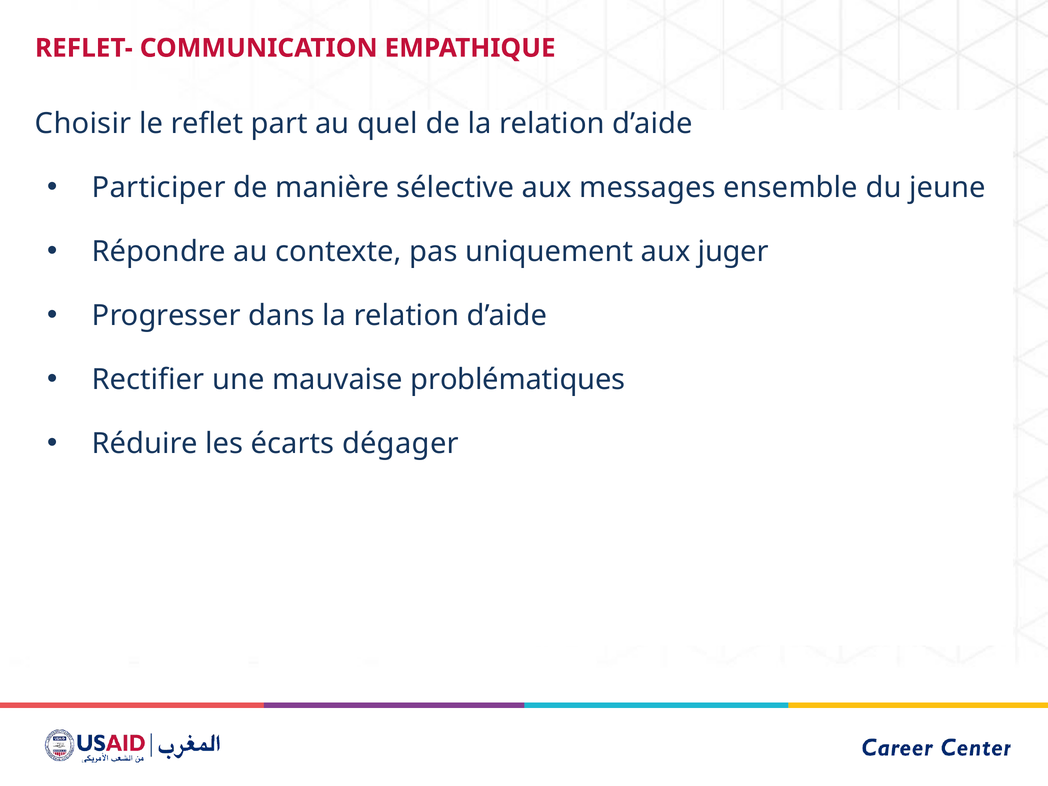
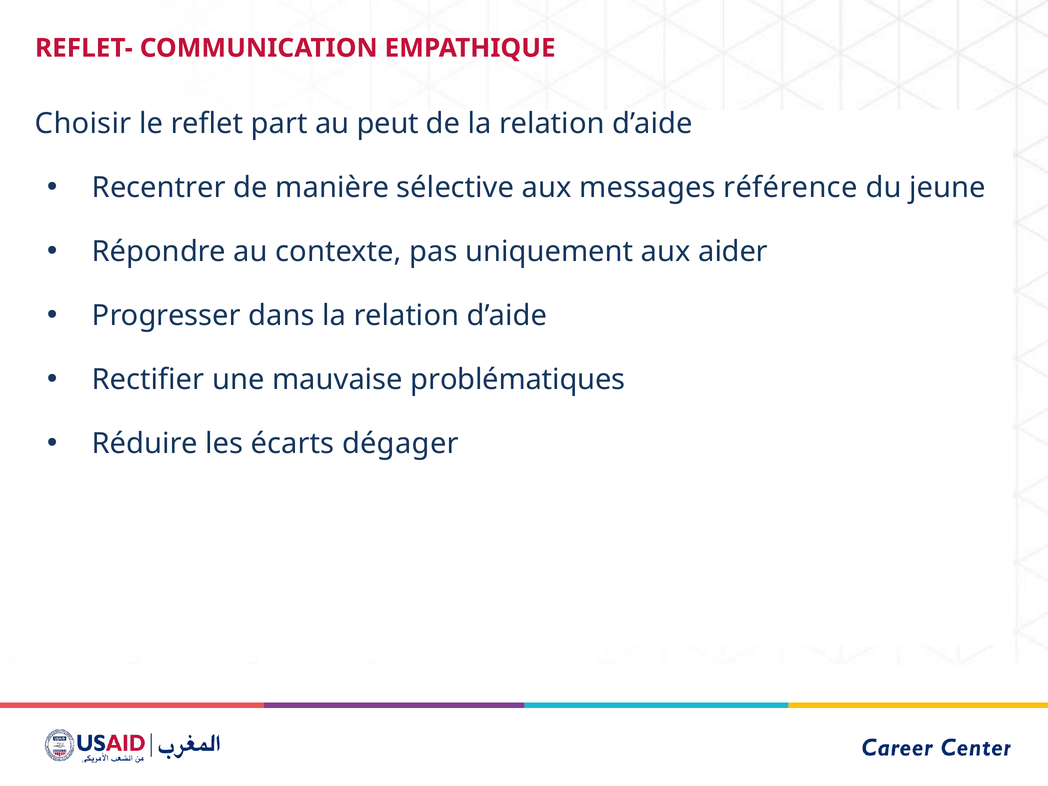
quel: quel -> peut
Participer: Participer -> Recentrer
ensemble: ensemble -> référence
juger: juger -> aider
